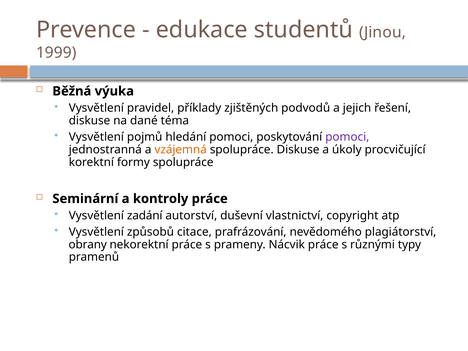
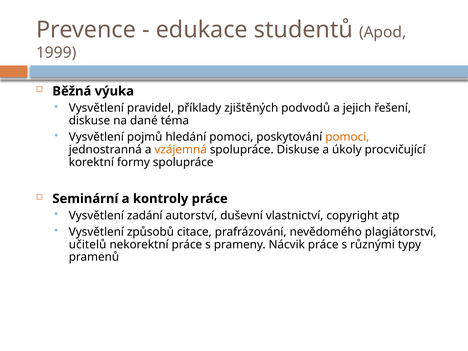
Jinou: Jinou -> Apod
pomoci at (347, 137) colour: purple -> orange
obrany: obrany -> učitelů
